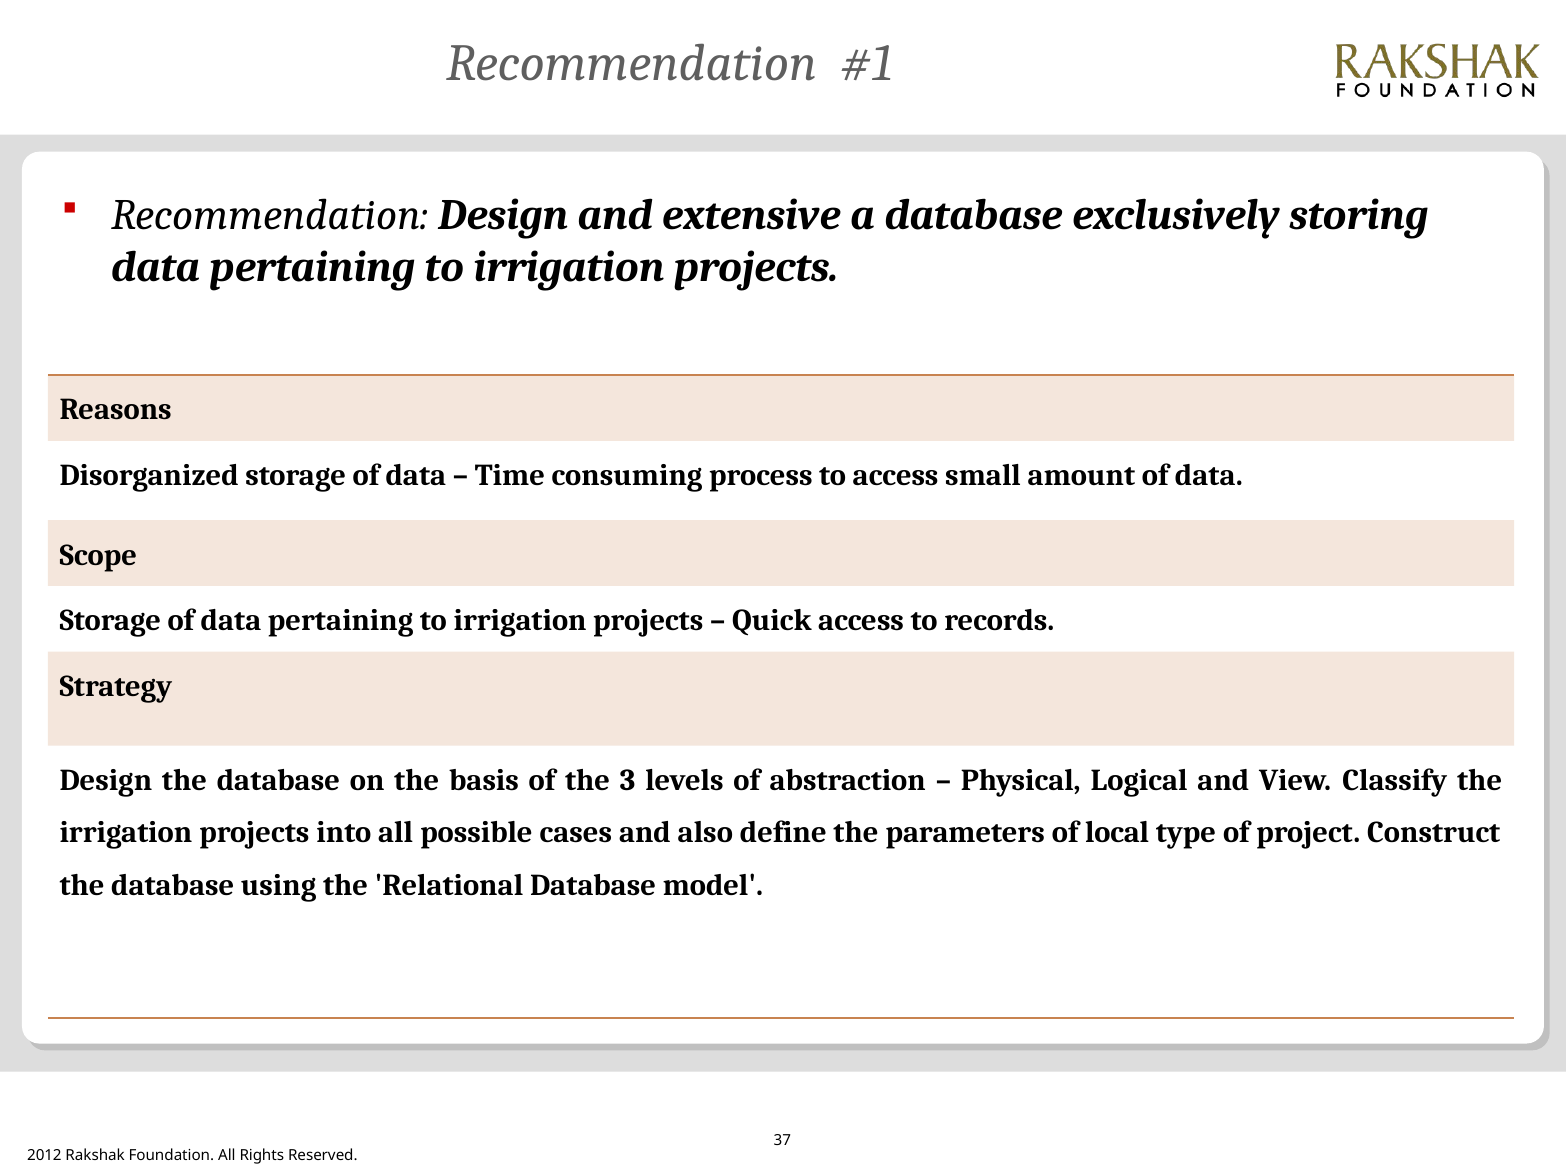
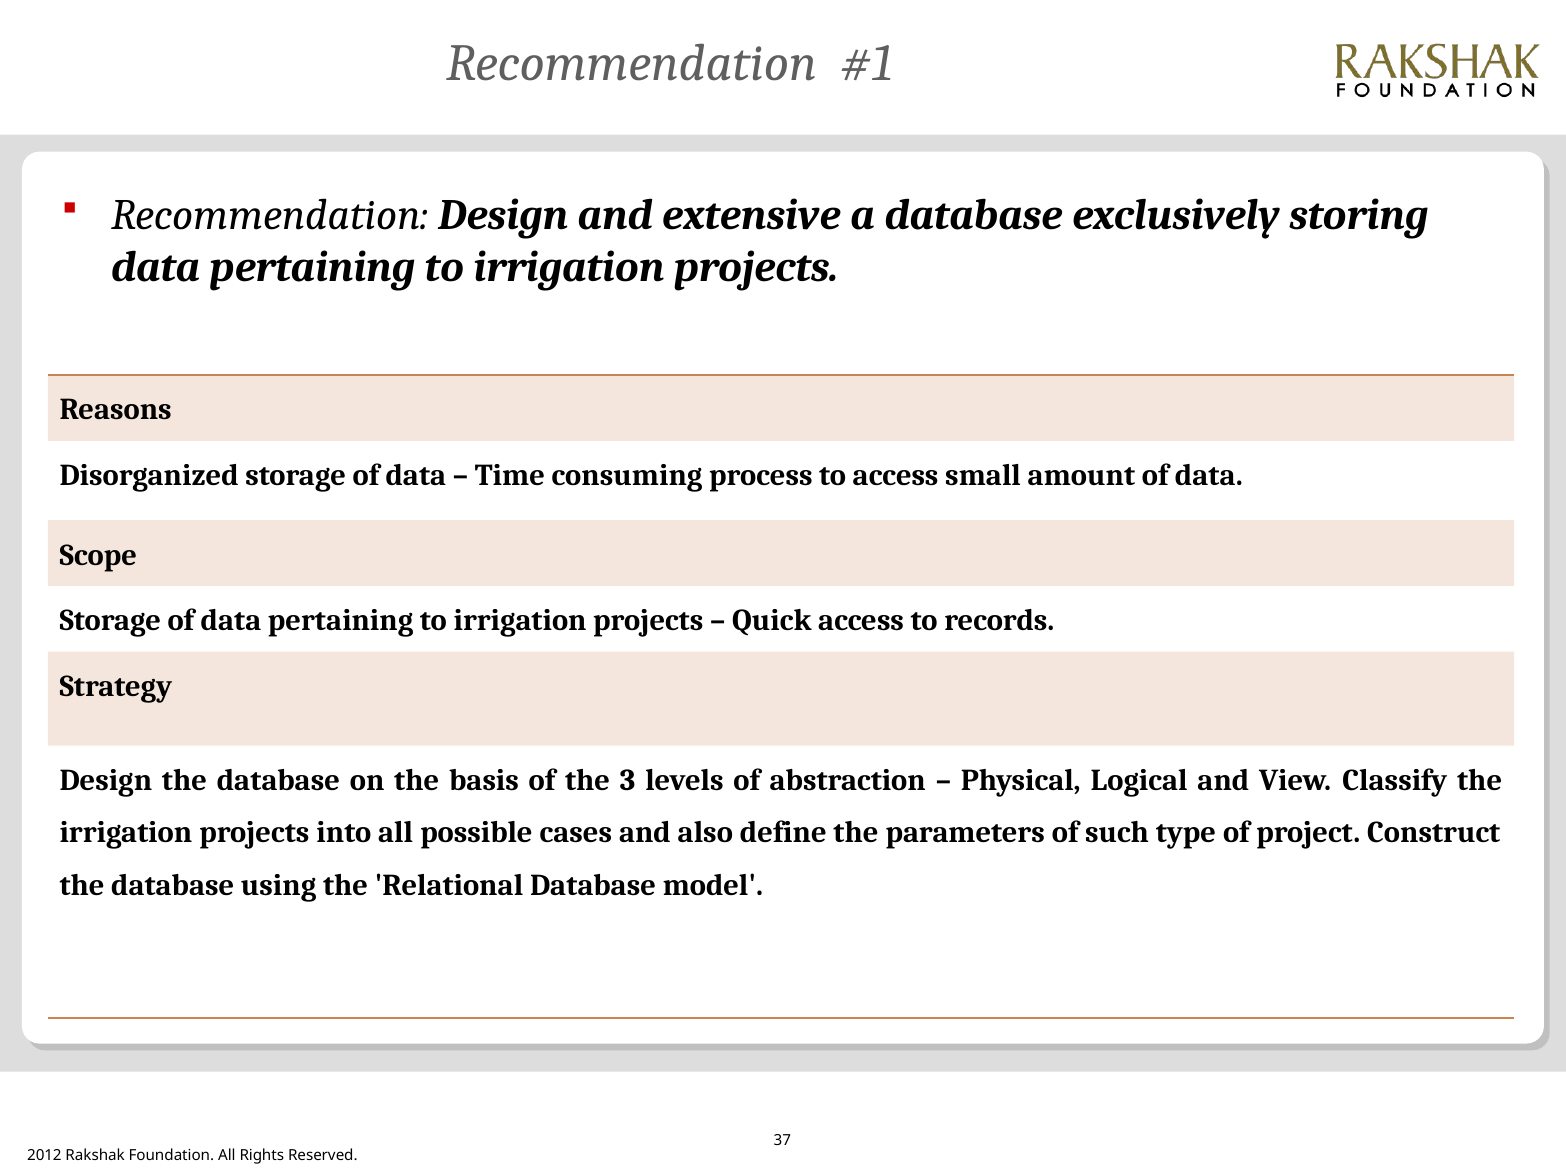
local: local -> such
